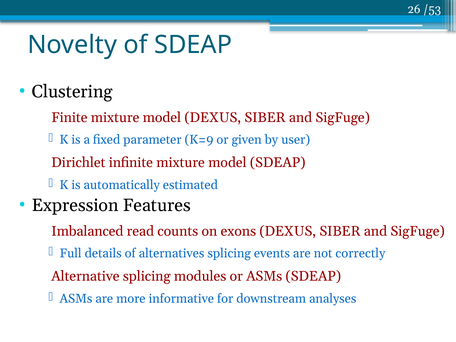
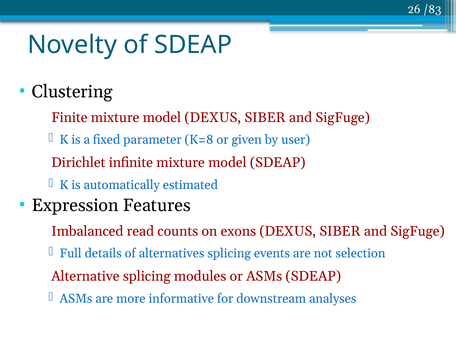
/53: /53 -> /83
K=9: K=9 -> K=8
correctly: correctly -> selection
